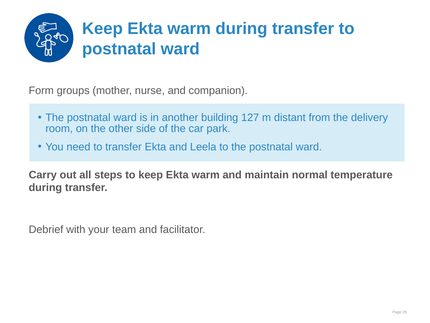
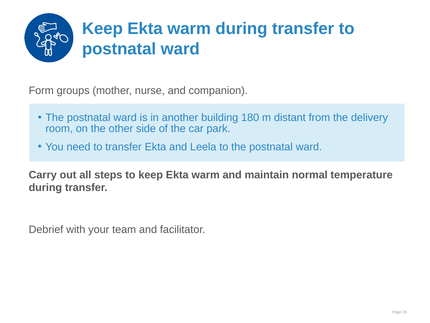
127: 127 -> 180
